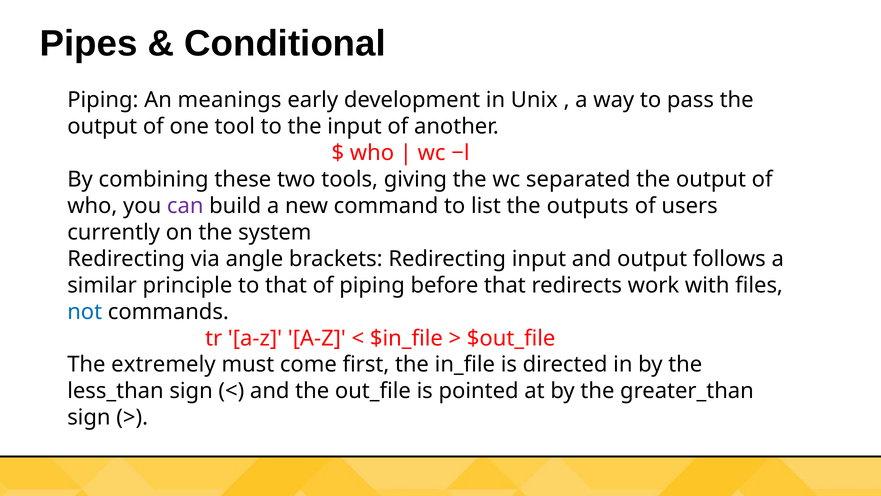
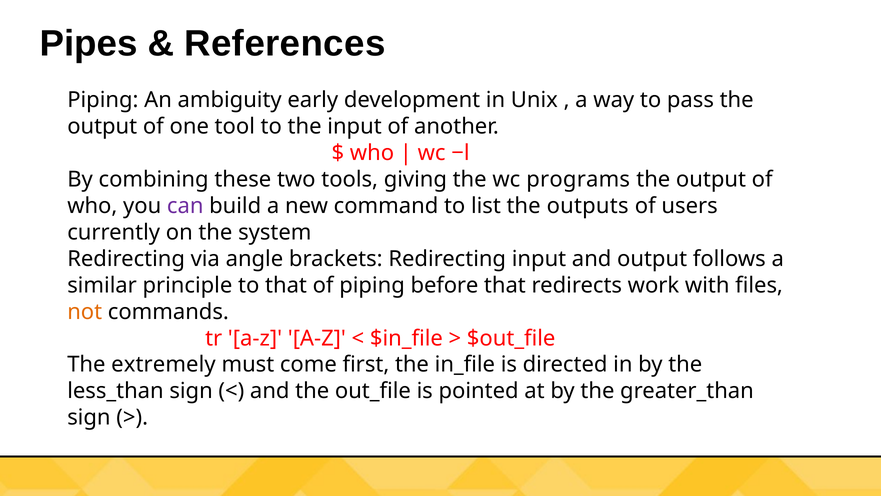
Conditional: Conditional -> References
meanings: meanings -> ambiguity
separated: separated -> programs
not colour: blue -> orange
